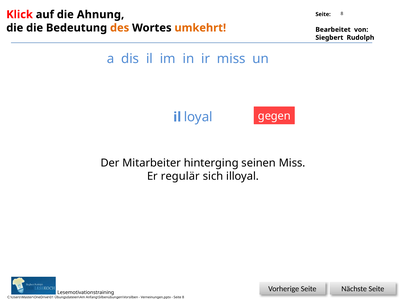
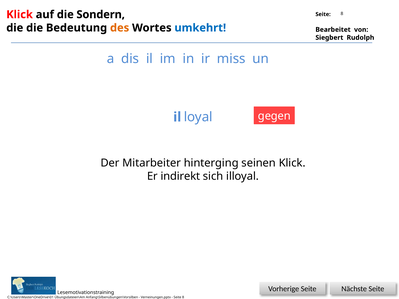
Ahnung: Ahnung -> Sondern
umkehrt colour: orange -> blue
seinen Miss: Miss -> Klick
regulär: regulär -> indirekt
